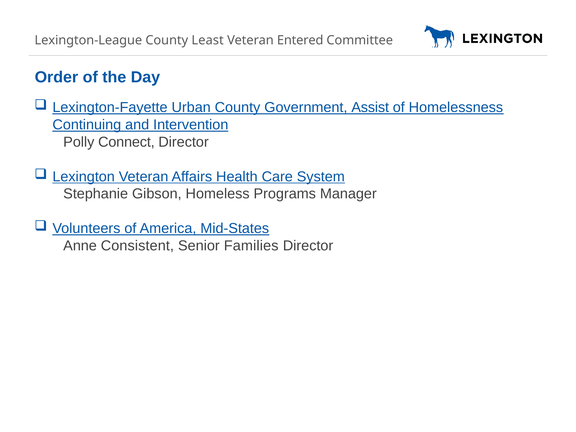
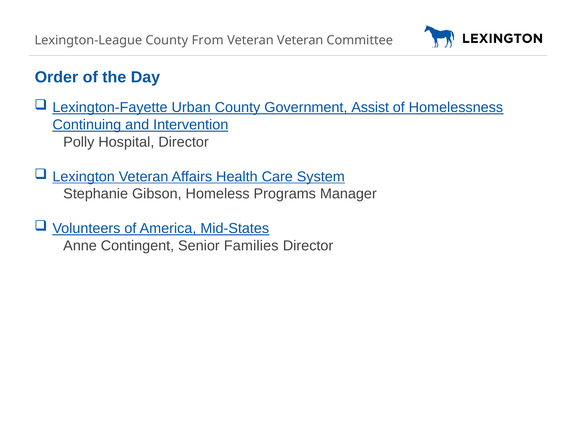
Least: Least -> From
Veteran Entered: Entered -> Veteran
Connect: Connect -> Hospital
Consistent: Consistent -> Contingent
